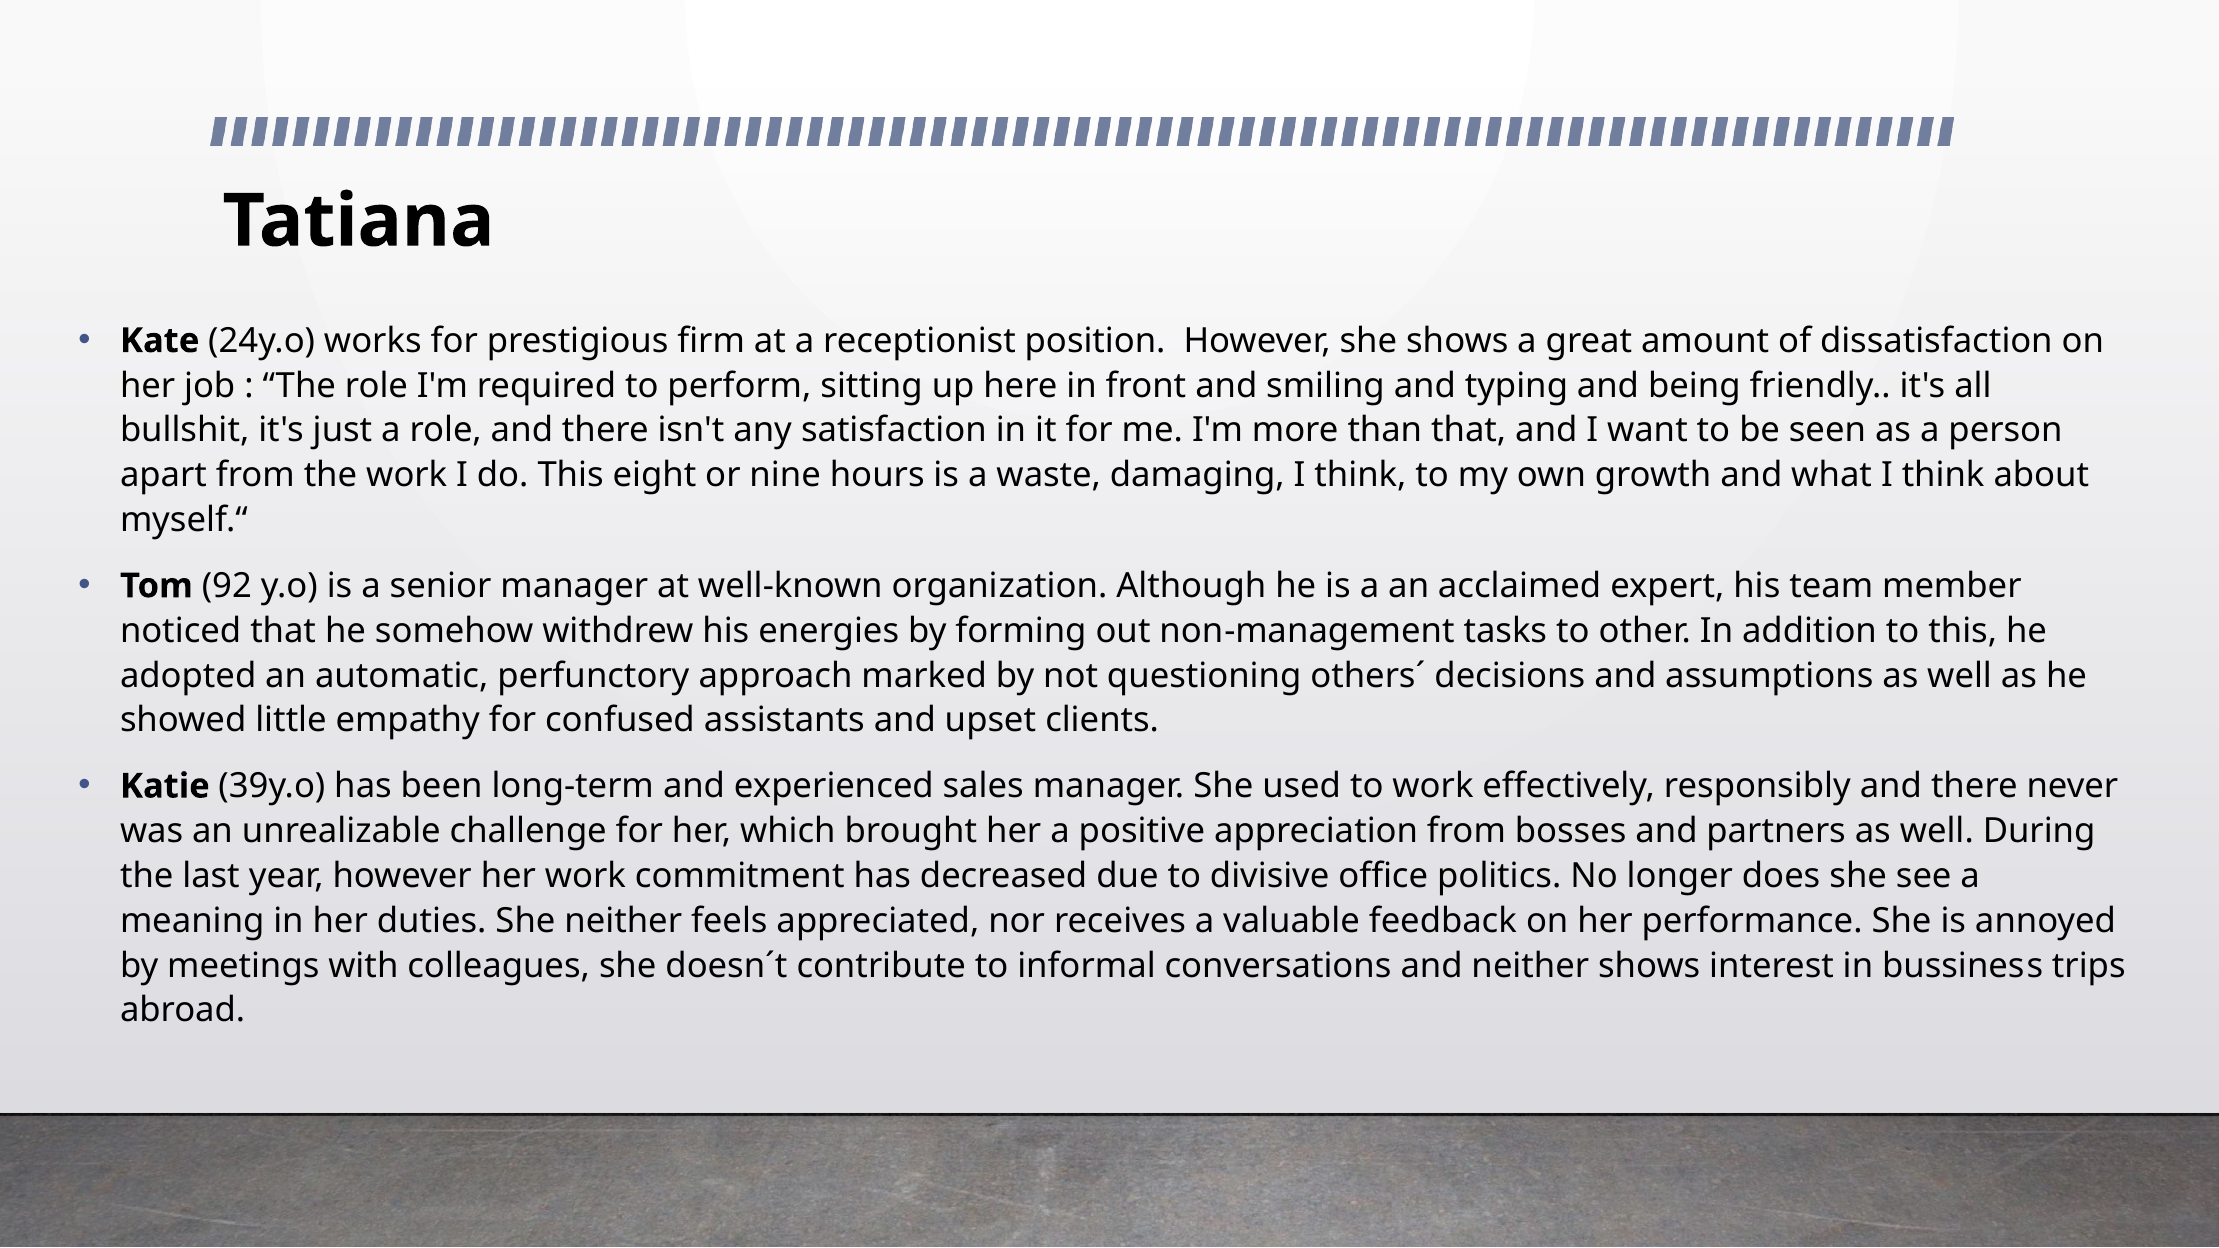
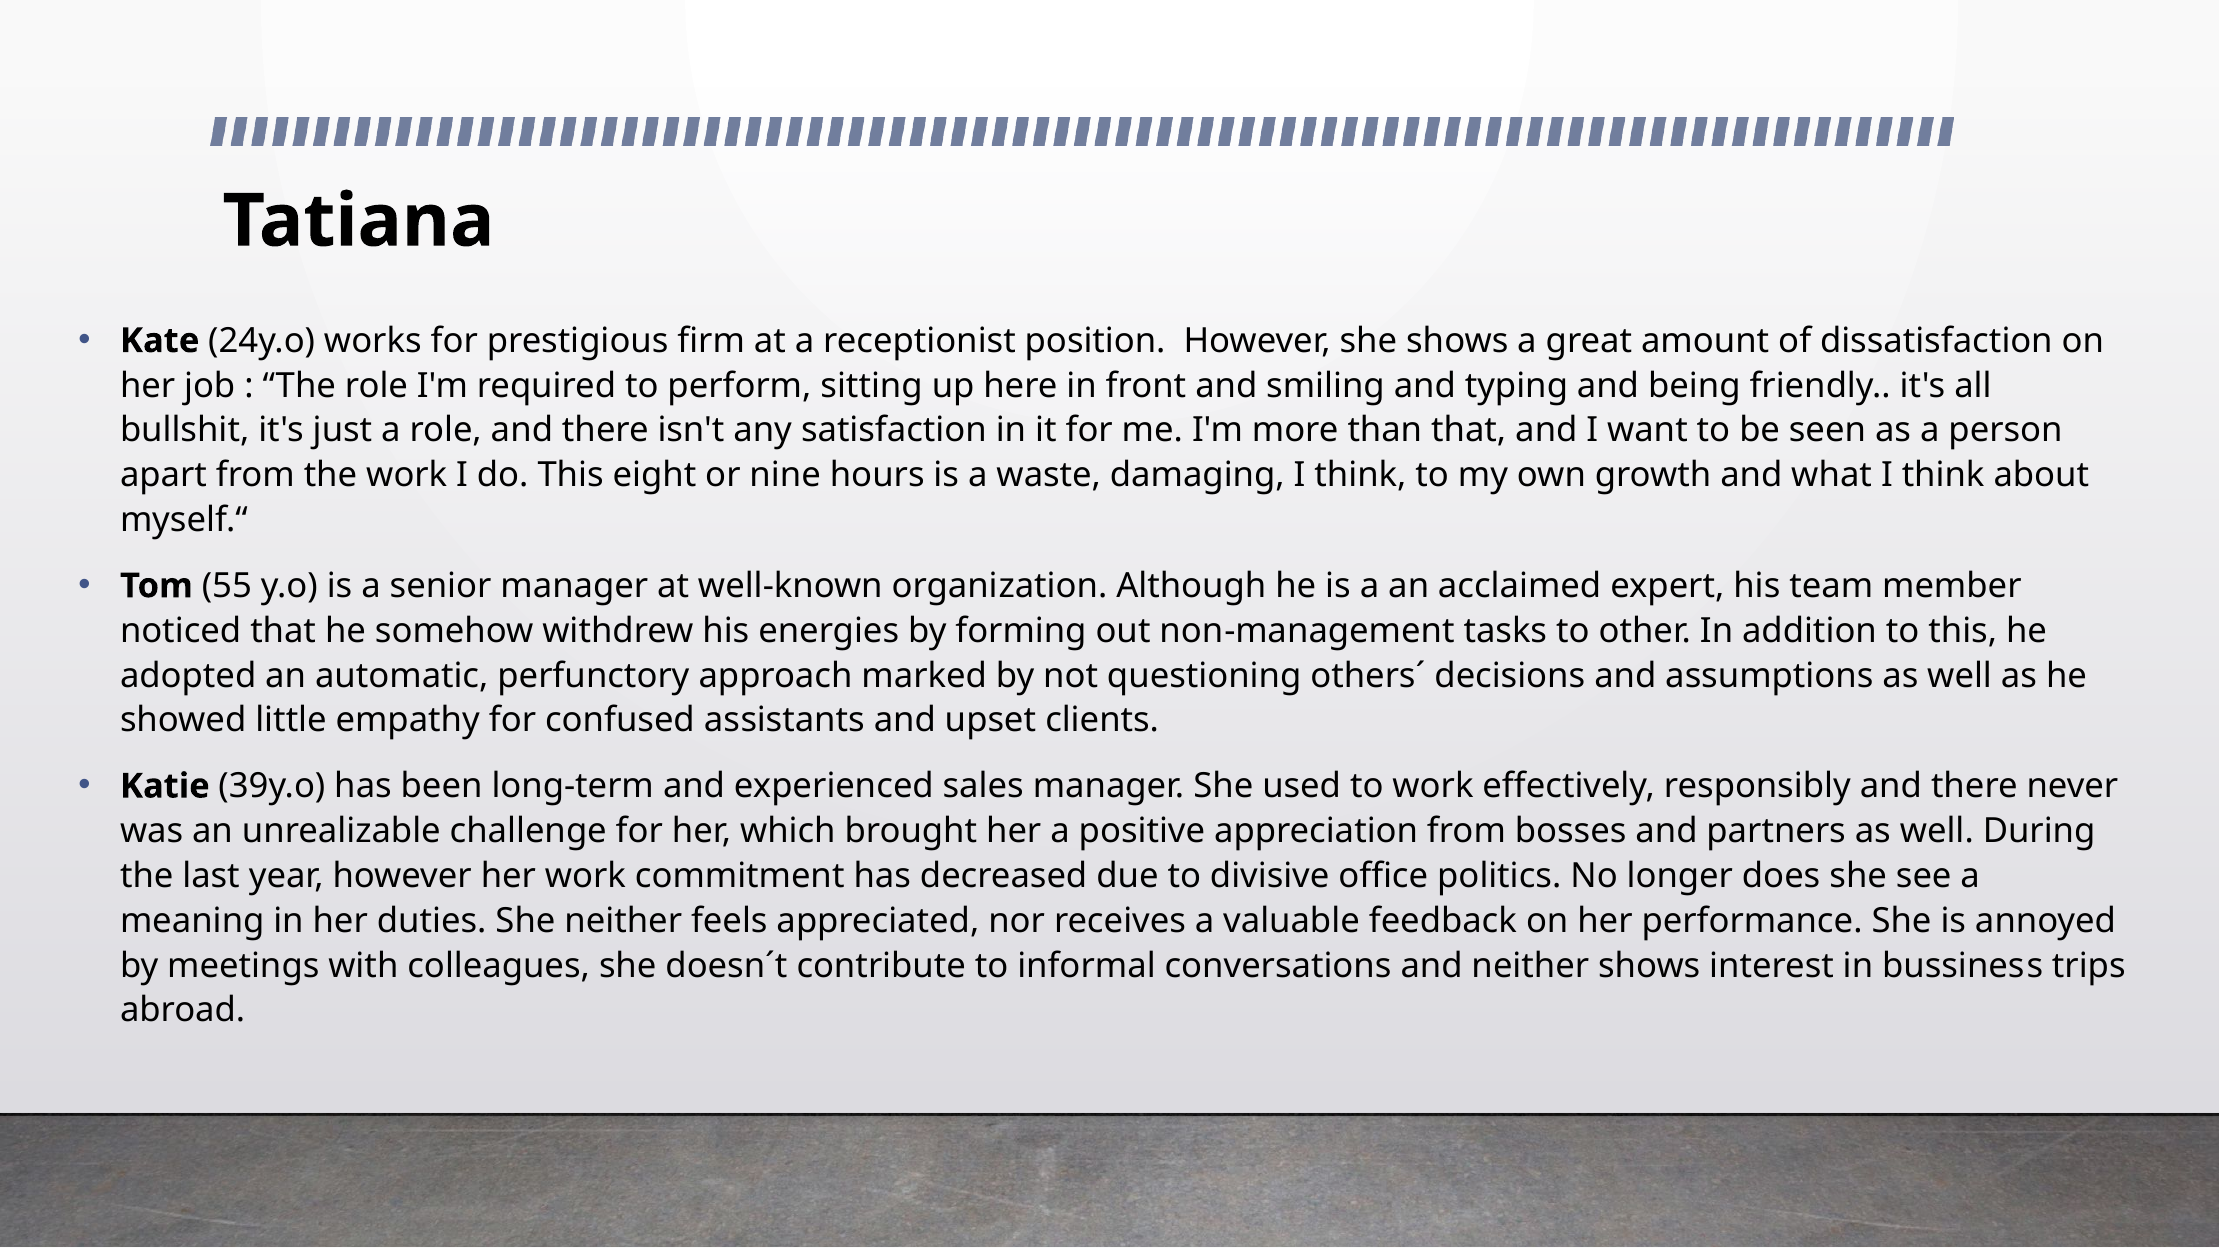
92: 92 -> 55
